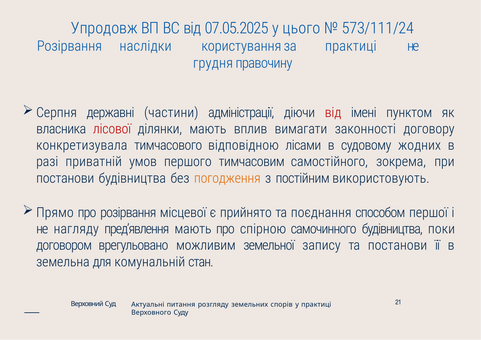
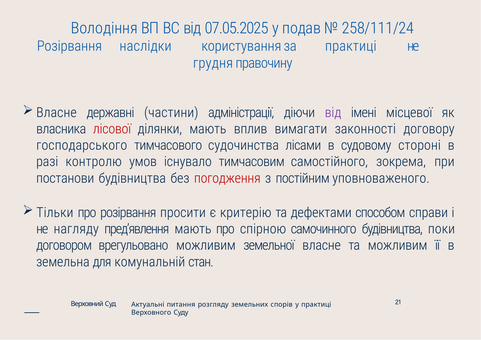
Упродовж: Упродовж -> Володіння
цього: цього -> подав
573/111/24: 573/111/24 -> 258/111/24
Серпня at (57, 113): Серпня -> Власне
від at (333, 113) colour: red -> purple
пунктом: пунктом -> місцевої
конкретизувала: конкретизувала -> господарського
відповідною: відповідною -> судочинства
жодних: жодних -> стороні
приватній: приватній -> контролю
першого: першого -> існувало
погодження colour: orange -> red
використовують: використовують -> уповноваженого
Прямо: Прямо -> Тільки
місцевої: місцевої -> просити
прийнято: прийнято -> критерію
поєднання: поєднання -> дефектами
першої: першої -> справи
земельної запису: запису -> власне
та постанови: постанови -> можливим
